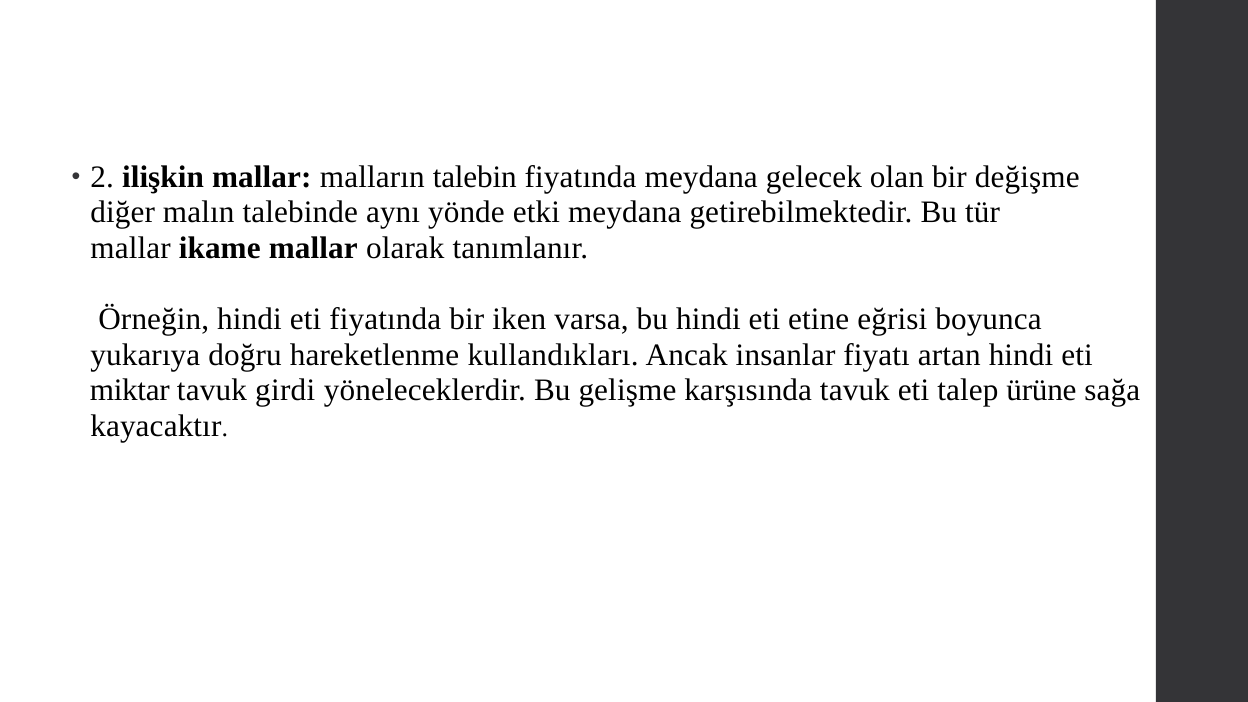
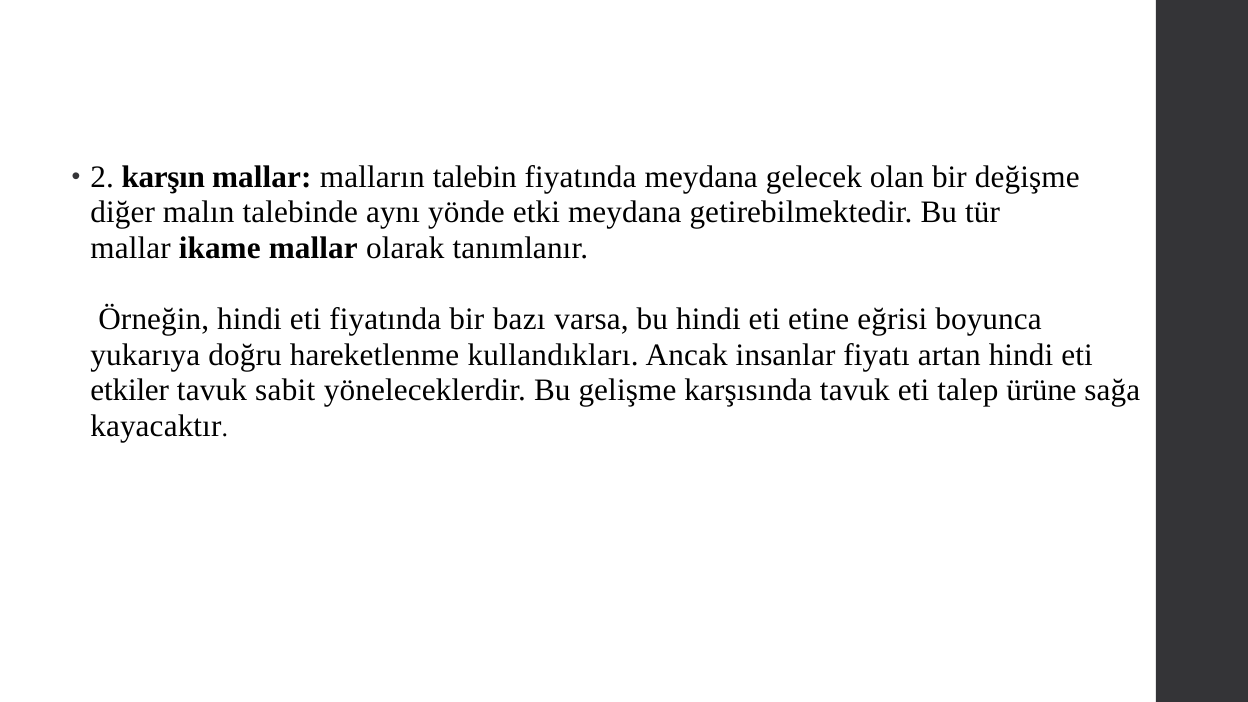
ilişkin: ilişkin -> karşın
iken: iken -> bazı
miktar: miktar -> etkiler
girdi: girdi -> sabit
